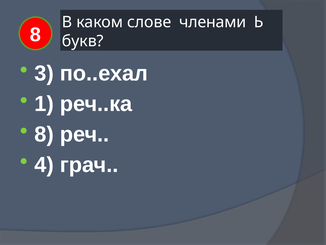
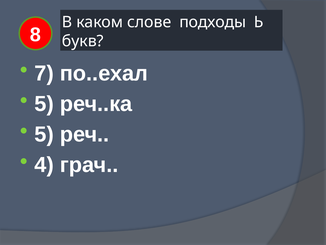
членами: членами -> подходы
3: 3 -> 7
1 at (44, 104): 1 -> 5
8 at (44, 134): 8 -> 5
